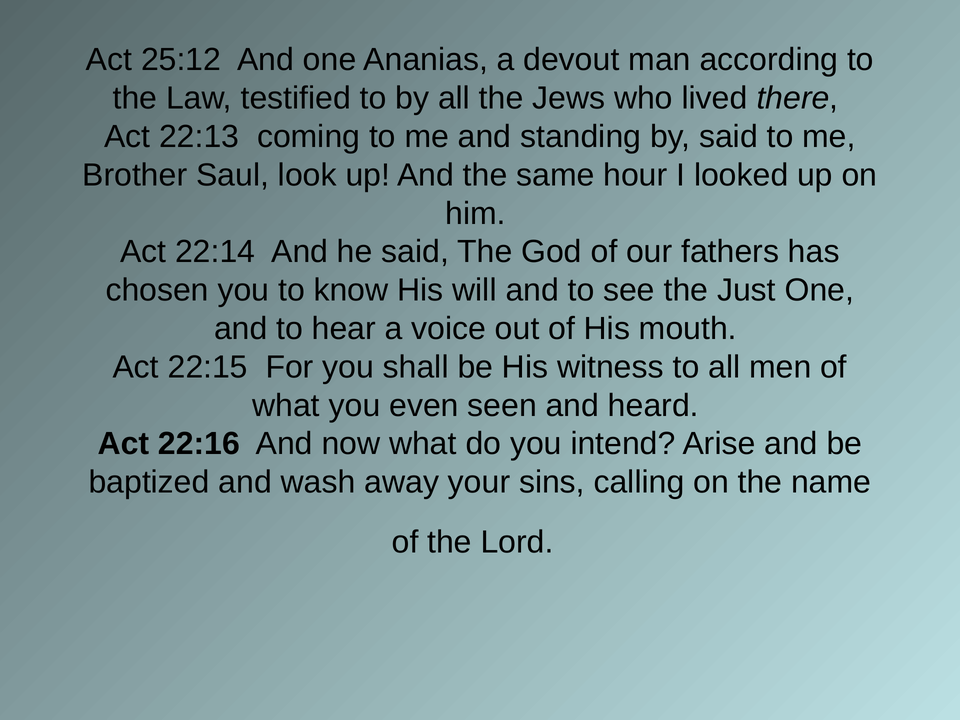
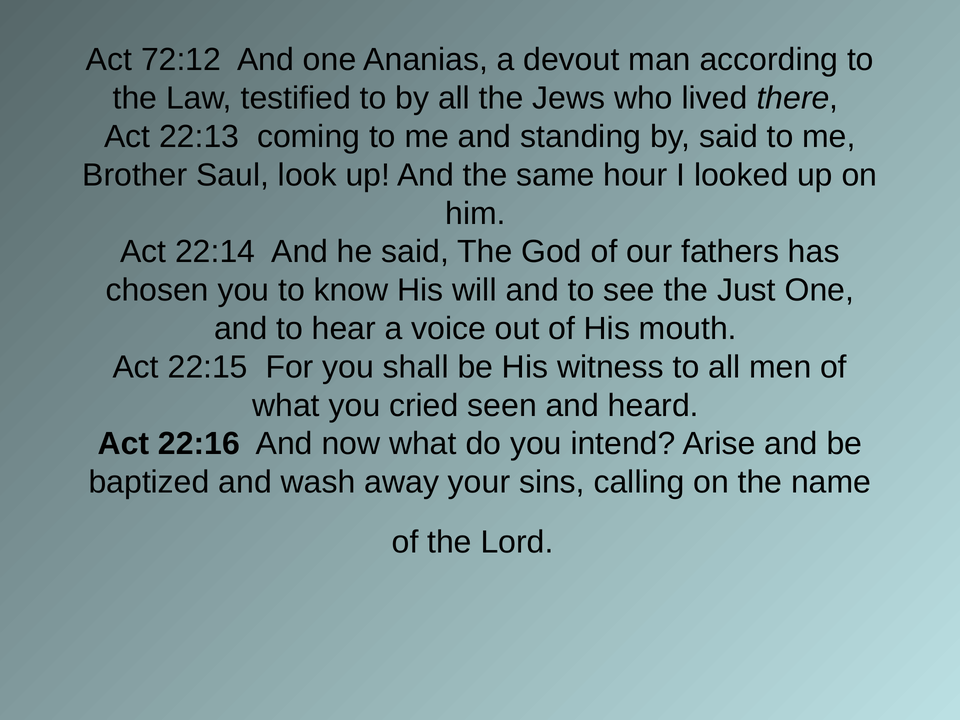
25:12: 25:12 -> 72:12
even: even -> cried
